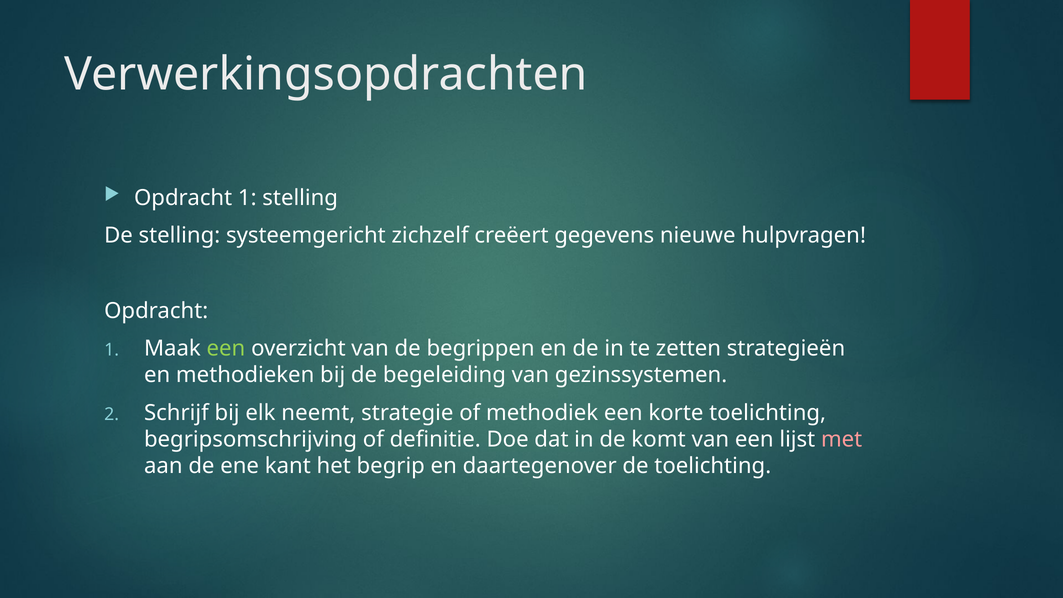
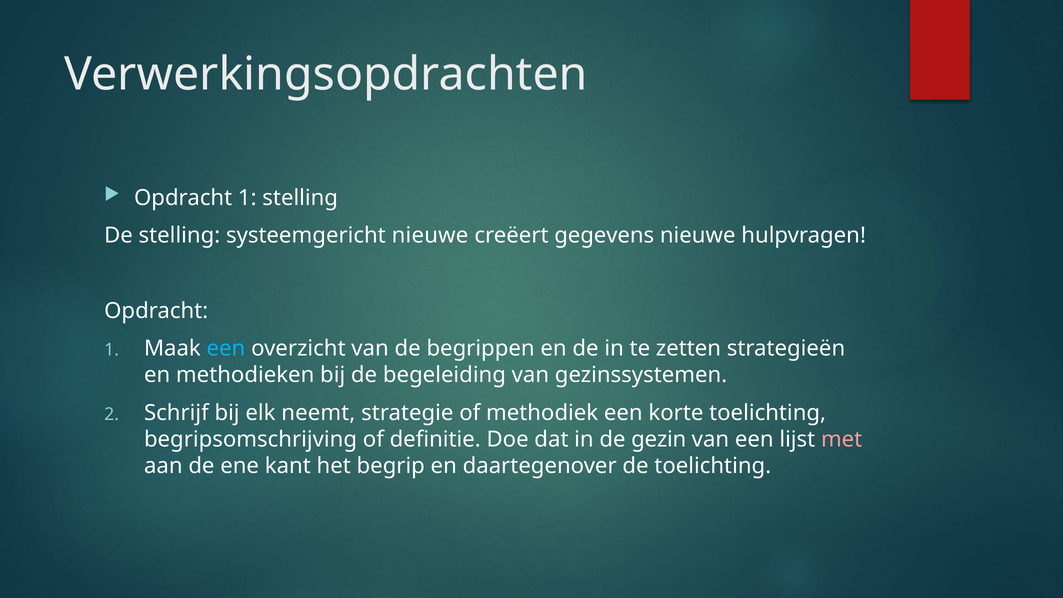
systeemgericht zichzelf: zichzelf -> nieuwe
een at (226, 348) colour: light green -> light blue
komt: komt -> gezin
